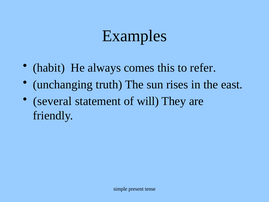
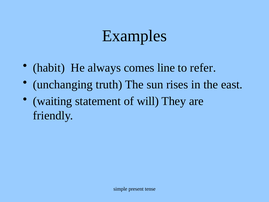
this: this -> line
several: several -> waiting
